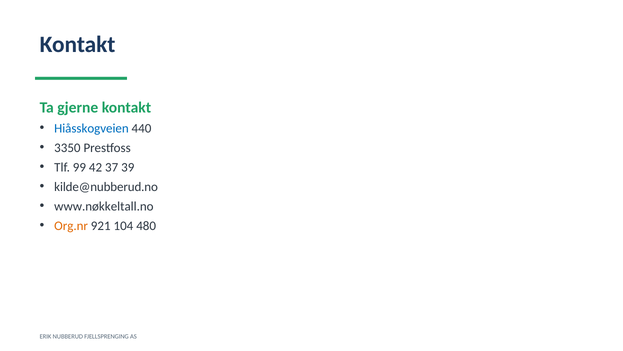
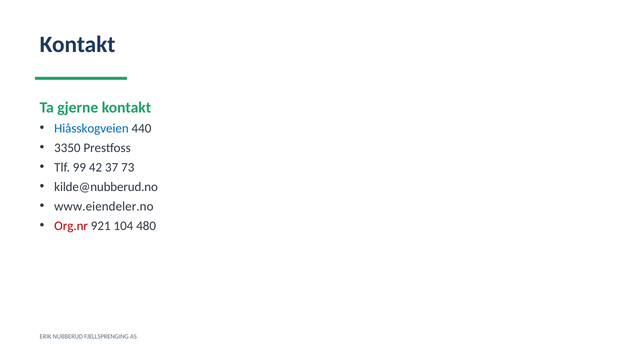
39: 39 -> 73
www.nøkkeltall.no: www.nøkkeltall.no -> www.eiendeler.no
Org.nr colour: orange -> red
